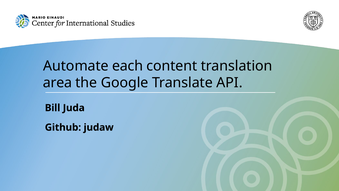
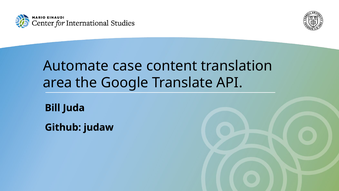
each: each -> case
